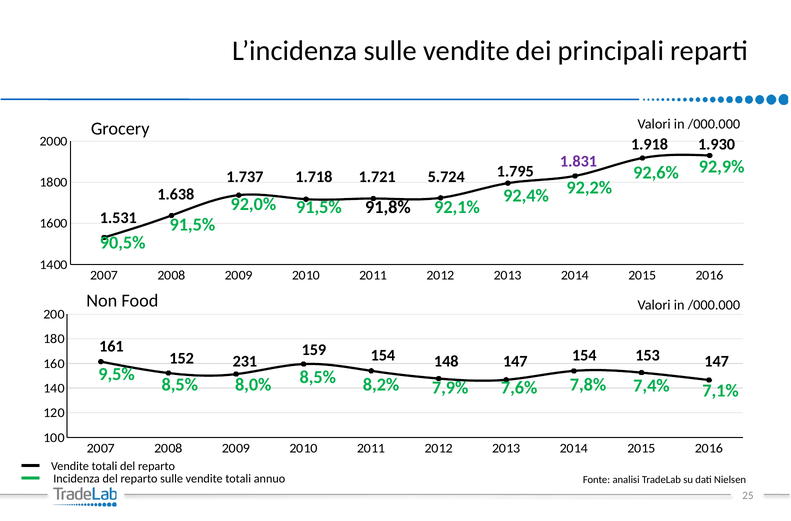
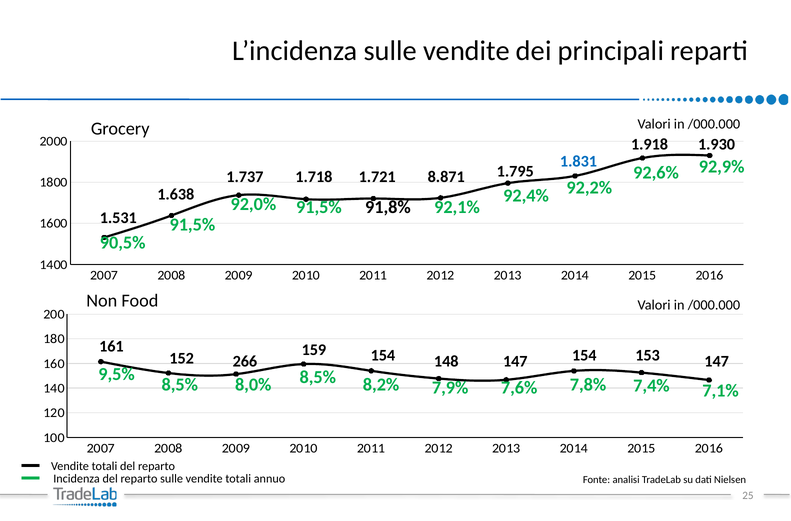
1.831 colour: purple -> blue
5.724: 5.724 -> 8.871
231: 231 -> 266
